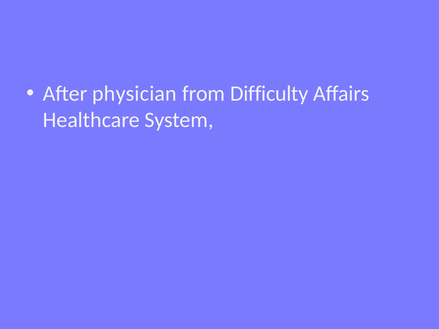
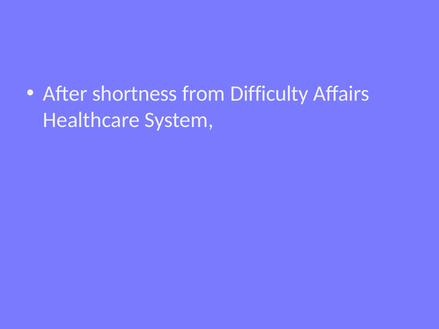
physician: physician -> shortness
